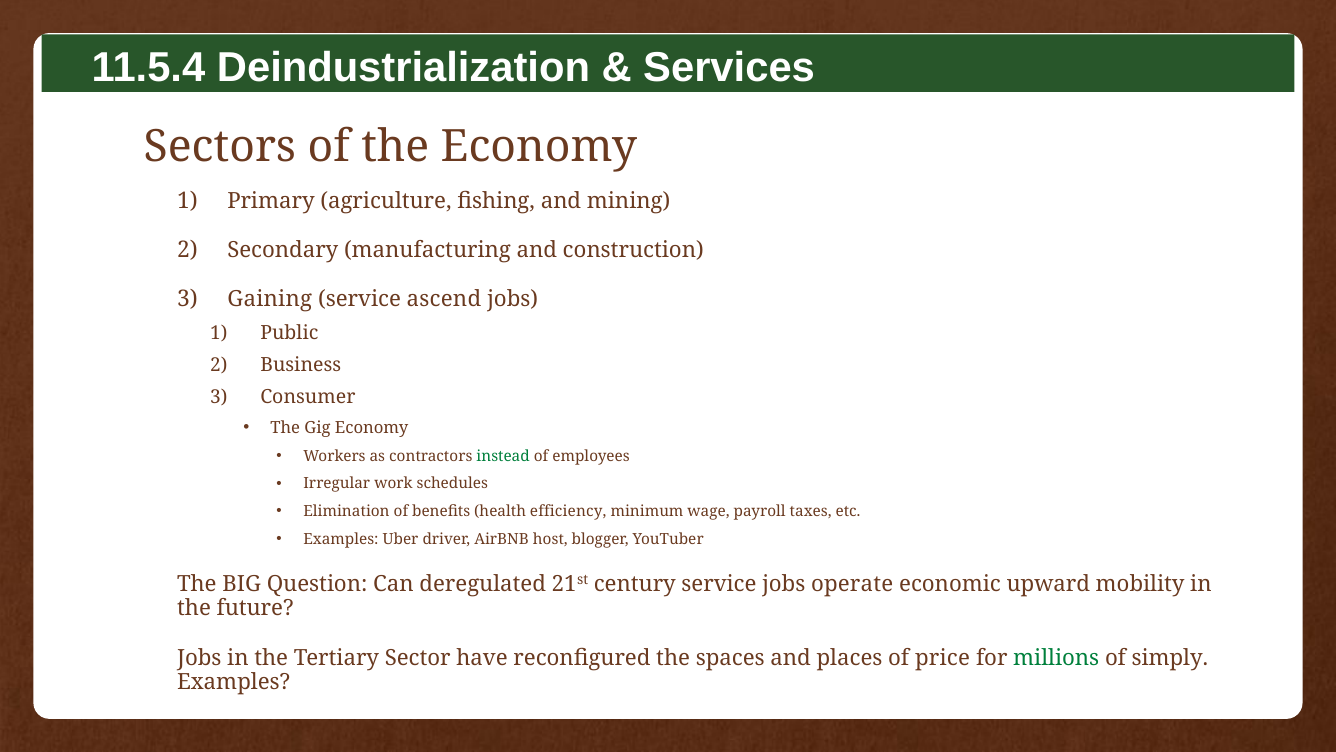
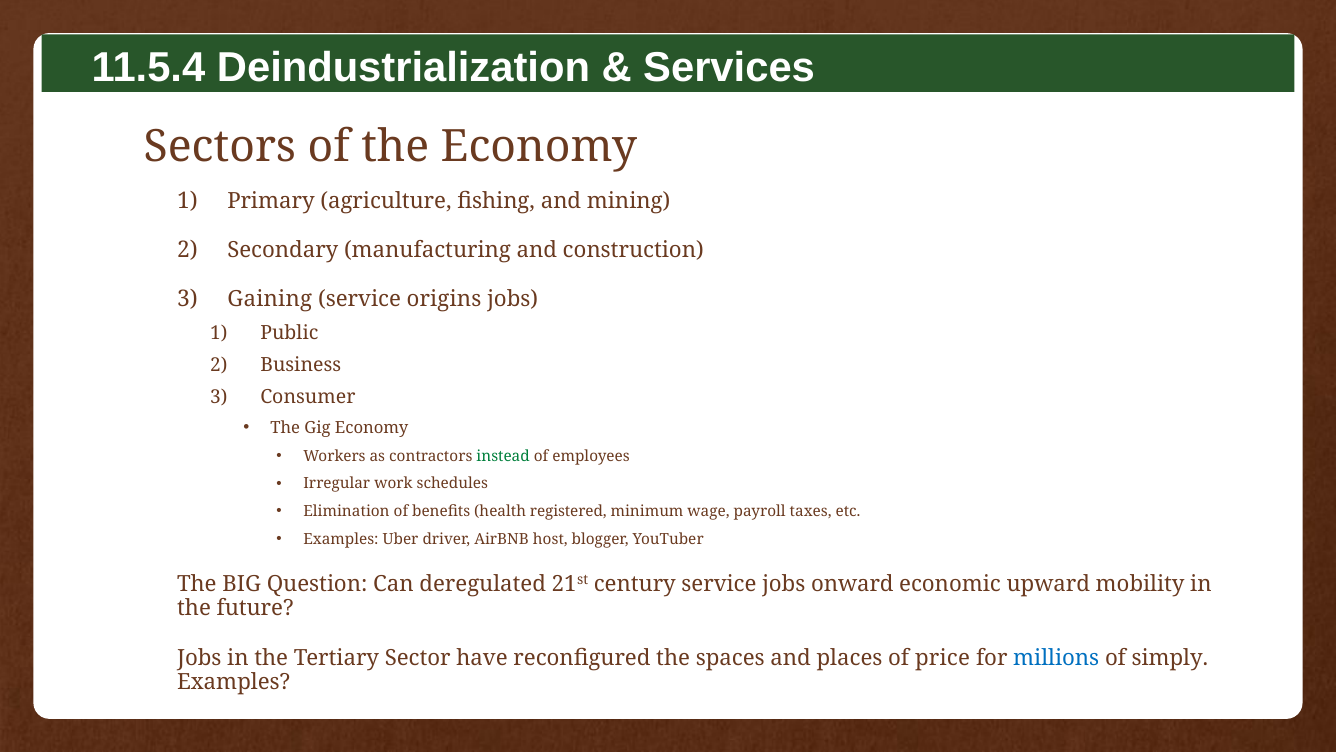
ascend: ascend -> origins
efficiency: efficiency -> registered
operate: operate -> onward
millions colour: green -> blue
